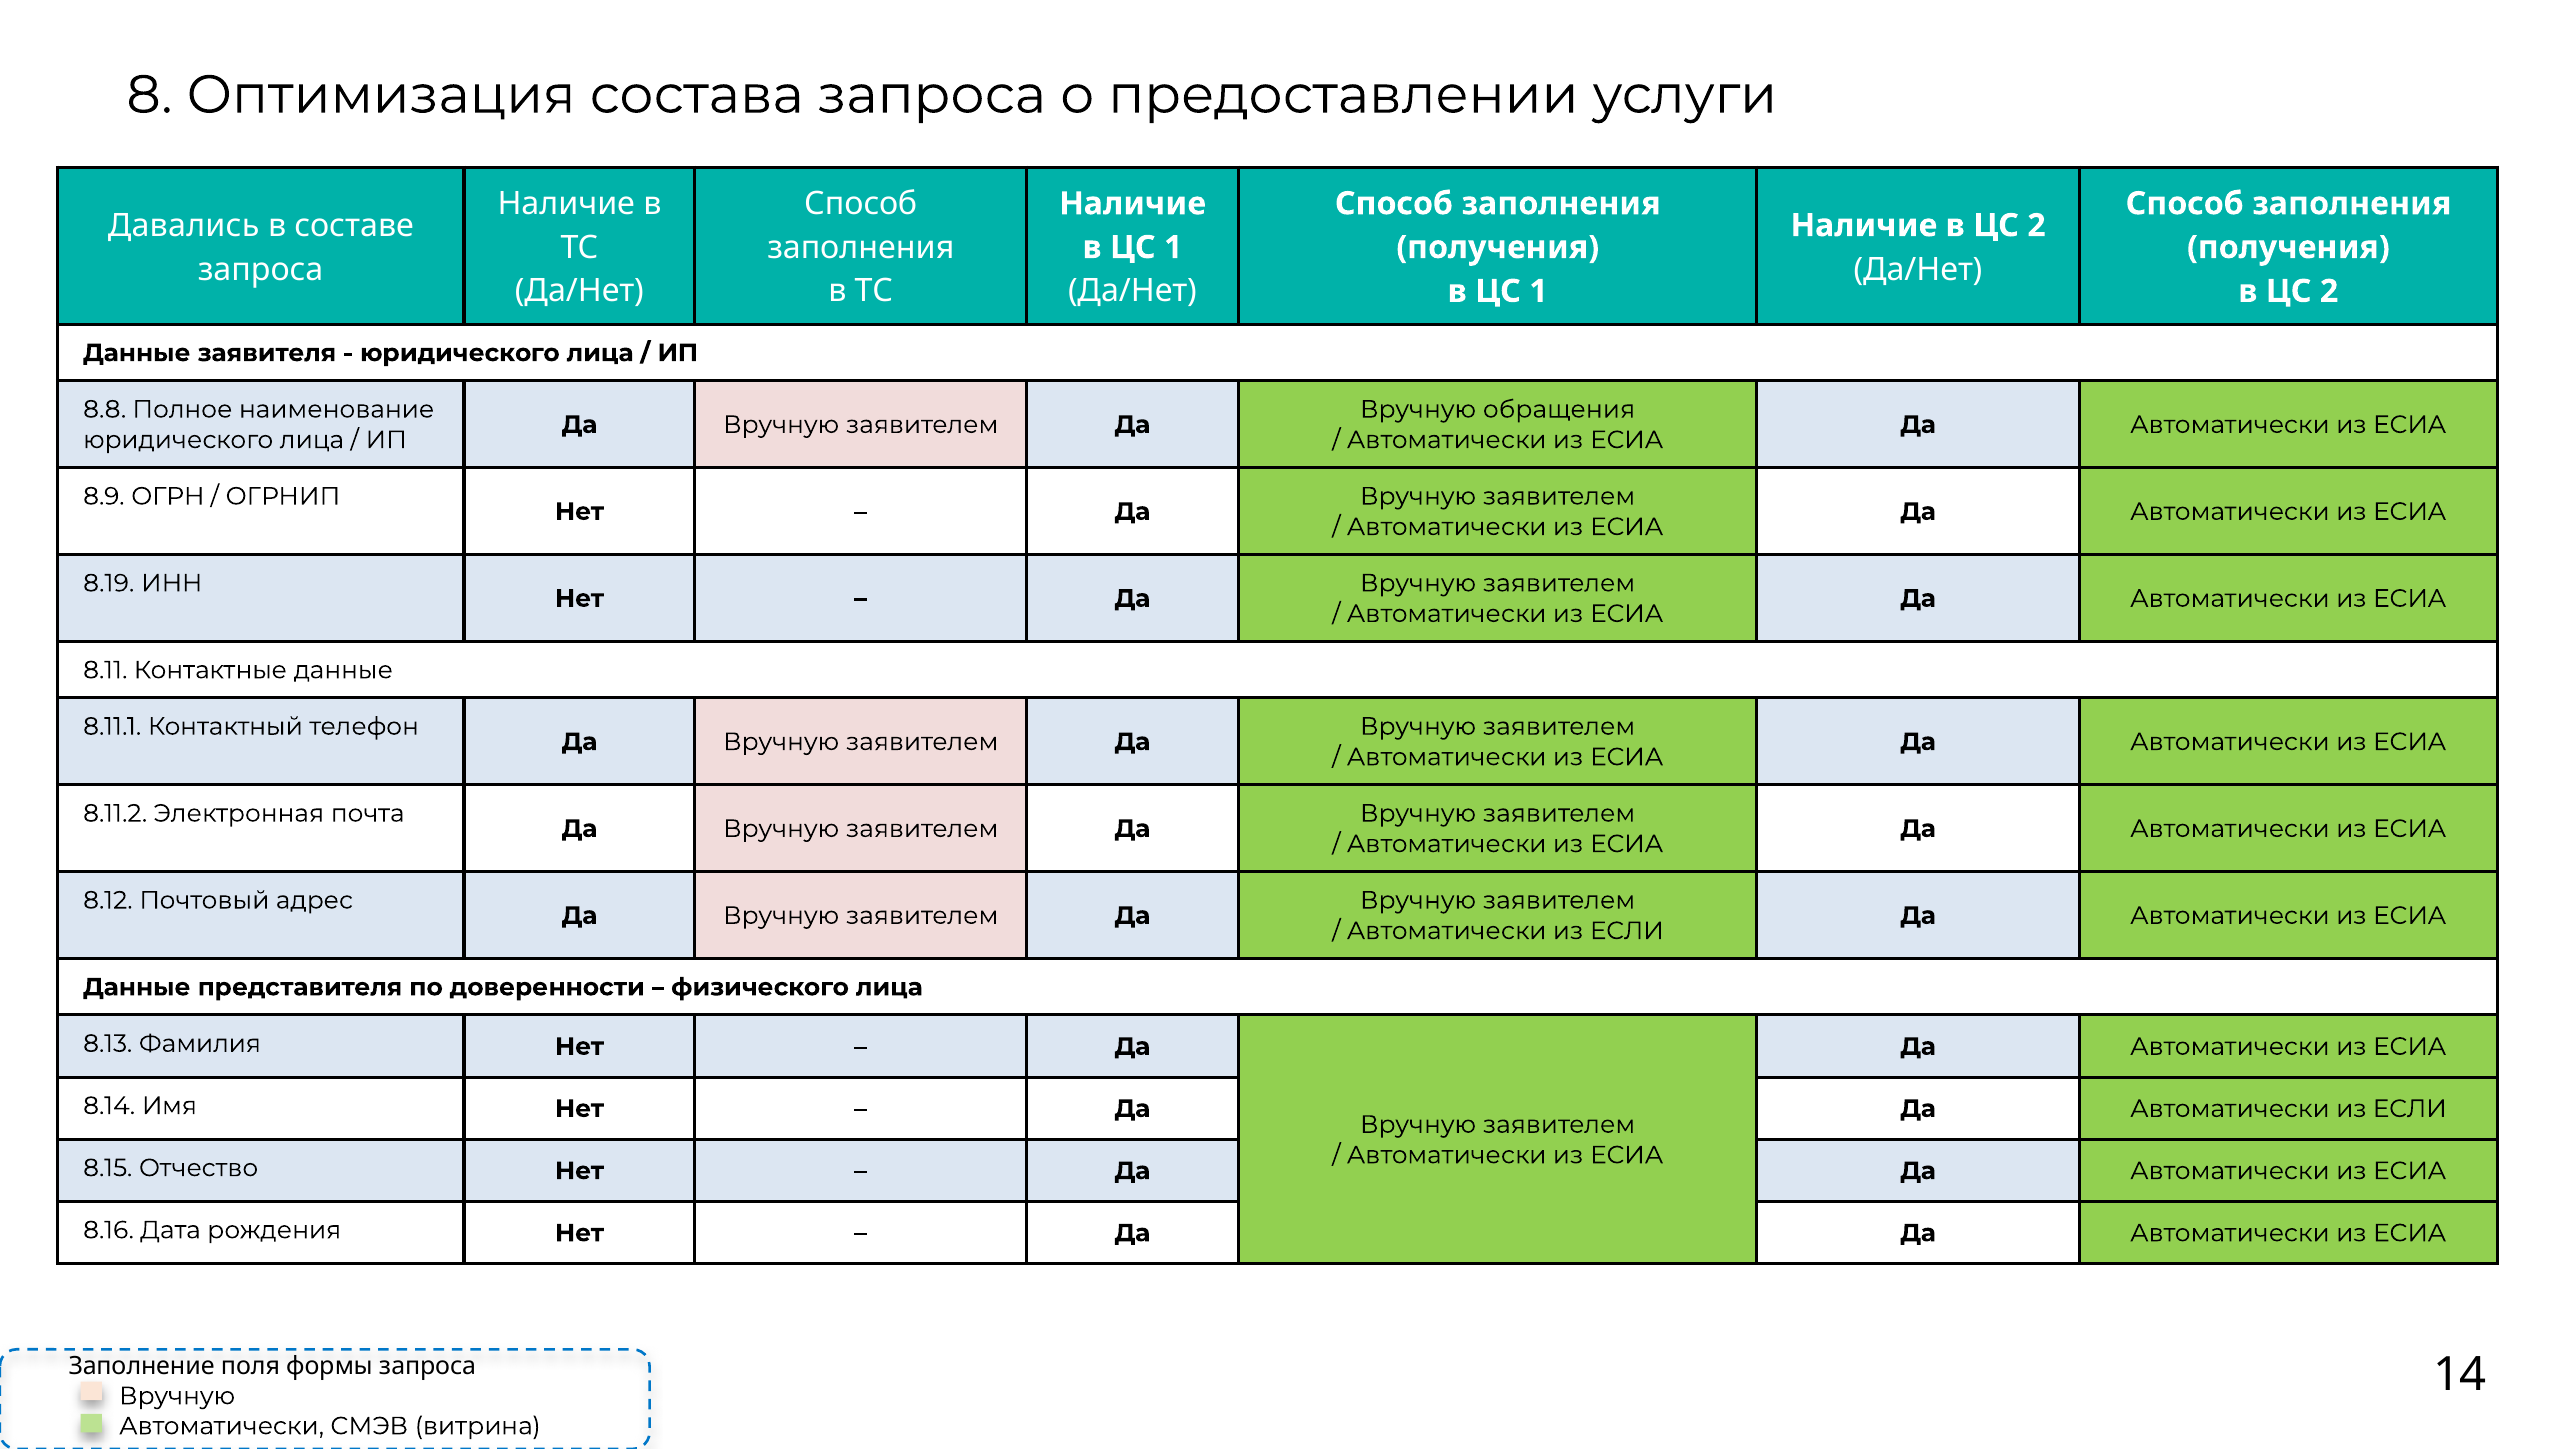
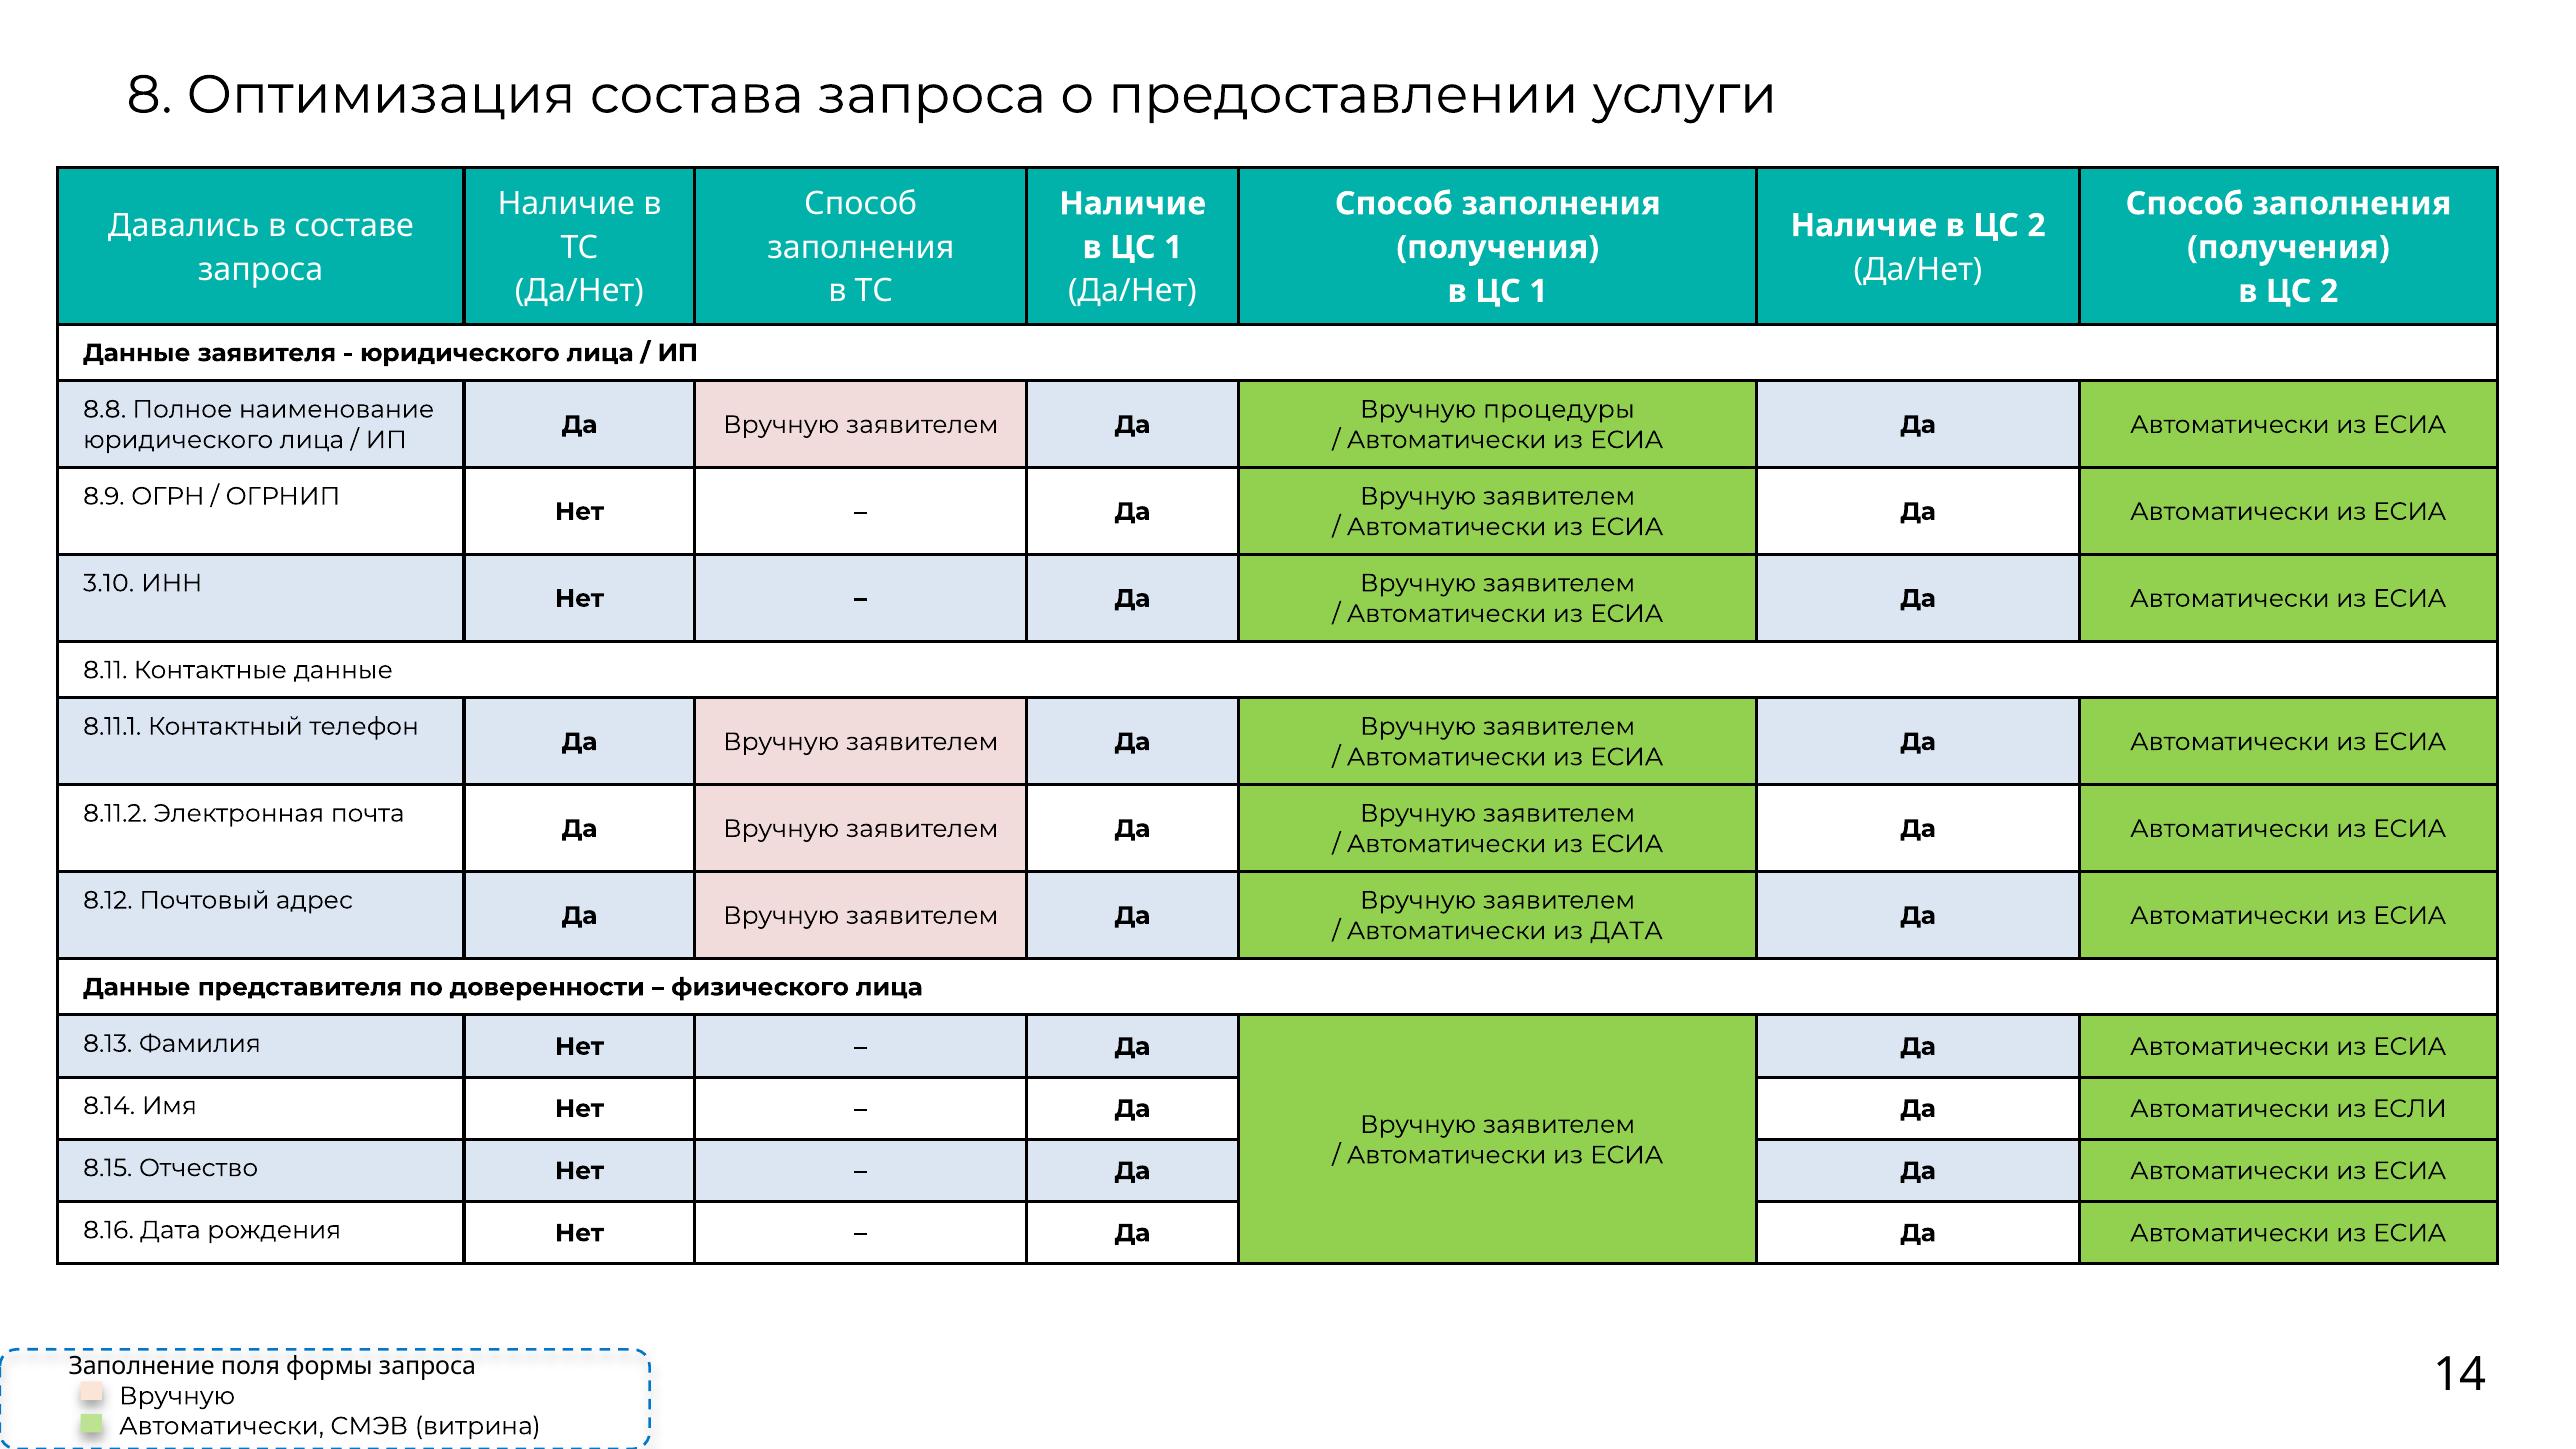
обращения: обращения -> процедуры
8.19: 8.19 -> 3.10
ЕСЛИ at (1627, 931): ЕСЛИ -> ДАТА
